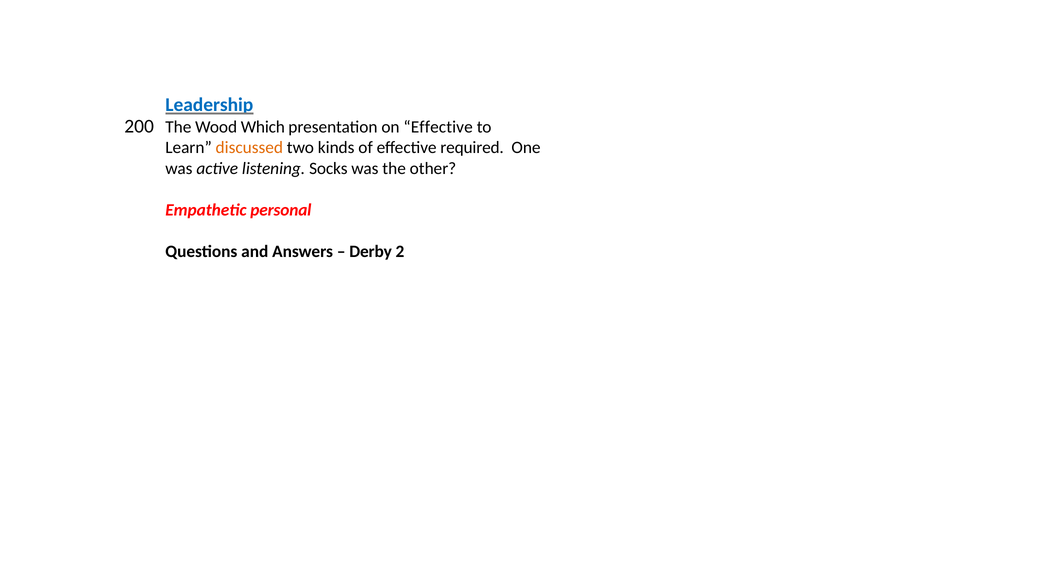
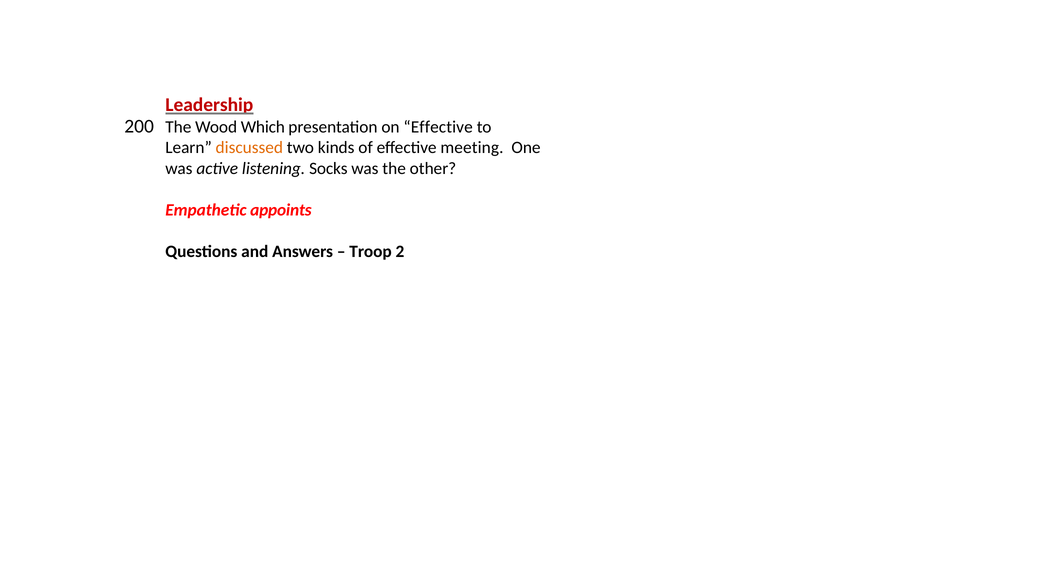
Leadership colour: blue -> red
required: required -> meeting
personal: personal -> appoints
Derby: Derby -> Troop
